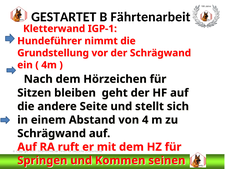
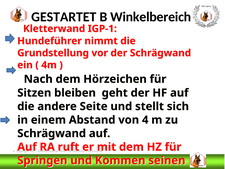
Fährtenarbeit: Fährtenarbeit -> Winkelbereich
